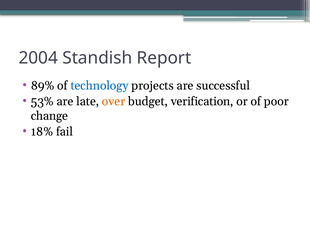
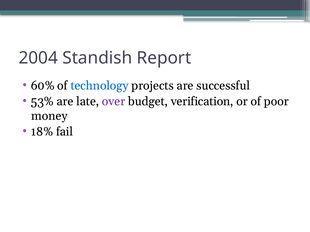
89%: 89% -> 60%
over colour: orange -> purple
change: change -> money
